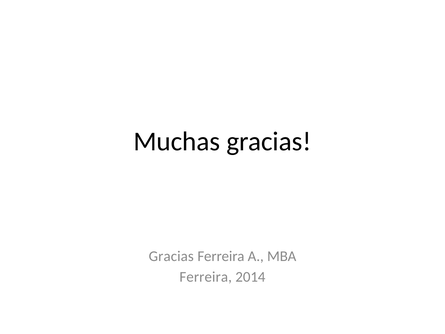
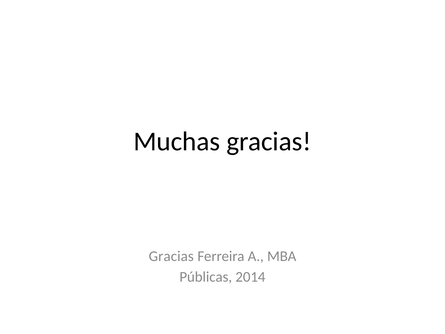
Ferreira at (206, 277): Ferreira -> Públicas
